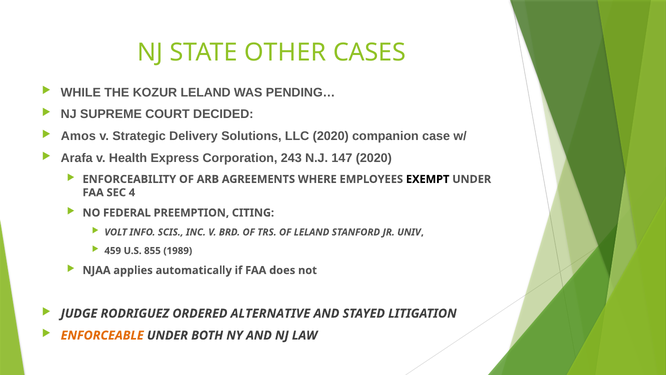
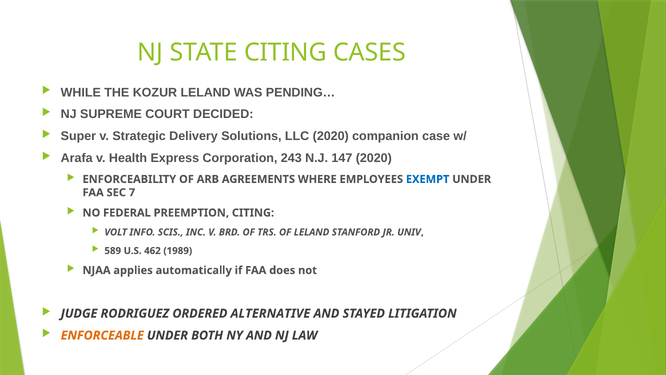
STATE OTHER: OTHER -> CITING
Amos: Amos -> Super
EXEMPT colour: black -> blue
4: 4 -> 7
459: 459 -> 589
855: 855 -> 462
